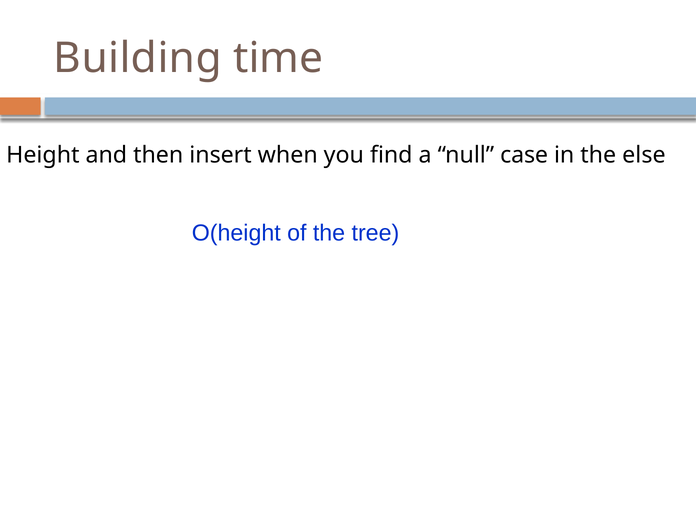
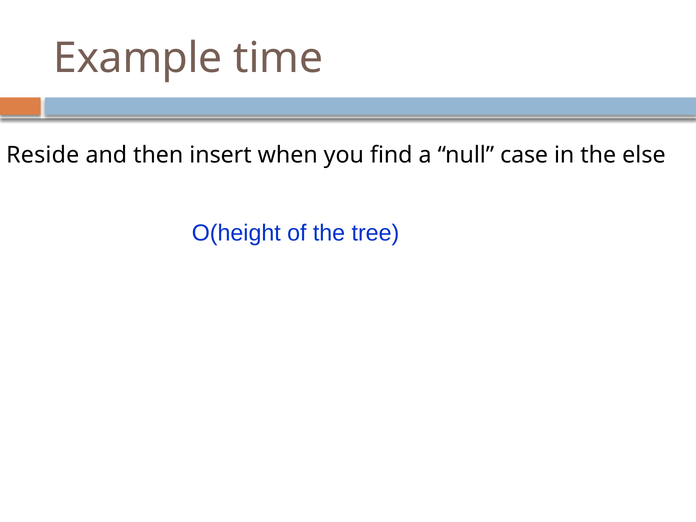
Building: Building -> Example
Height: Height -> Reside
